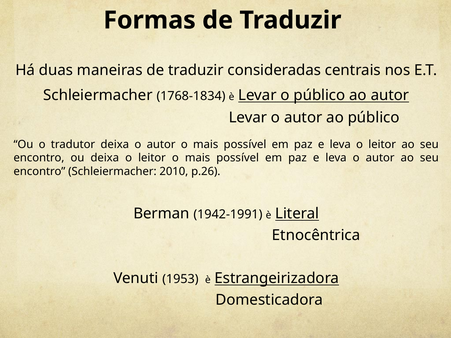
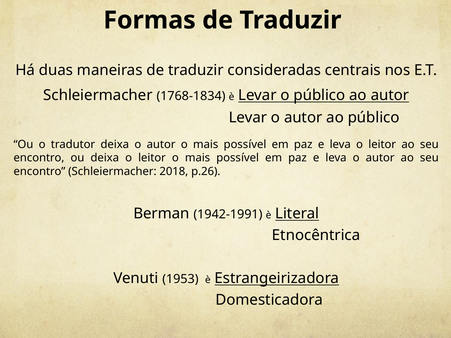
2010: 2010 -> 2018
